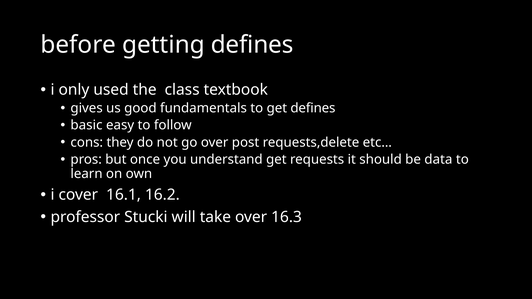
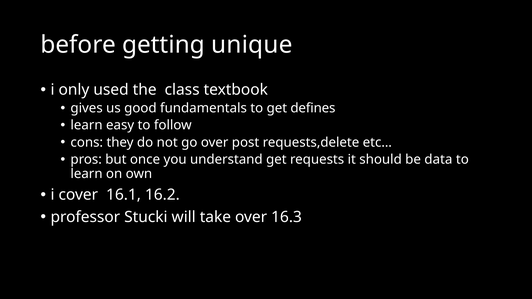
getting defines: defines -> unique
basic at (87, 125): basic -> learn
